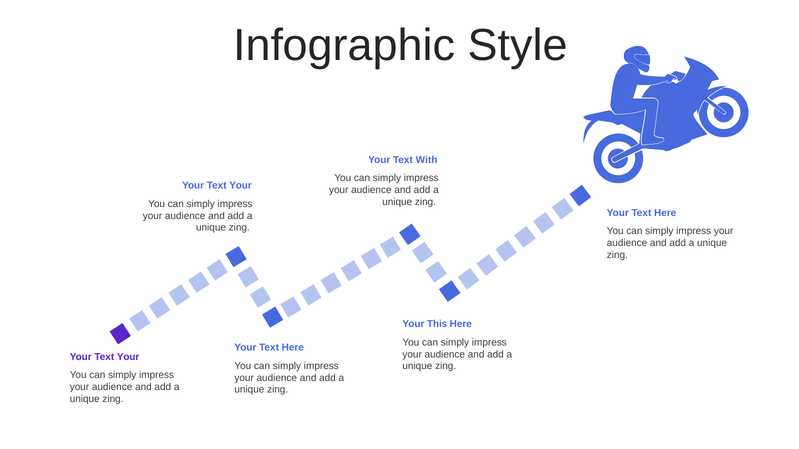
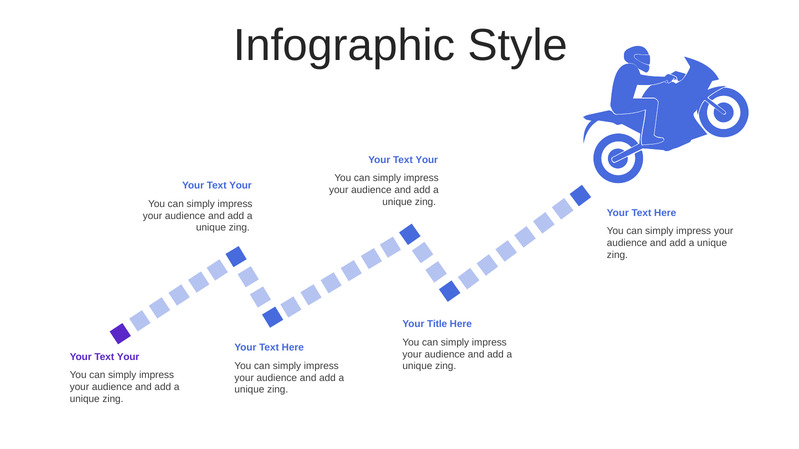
With at (427, 160): With -> Your
This: This -> Title
